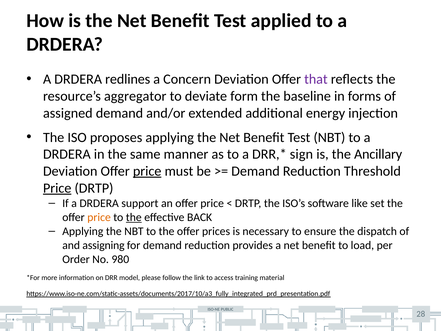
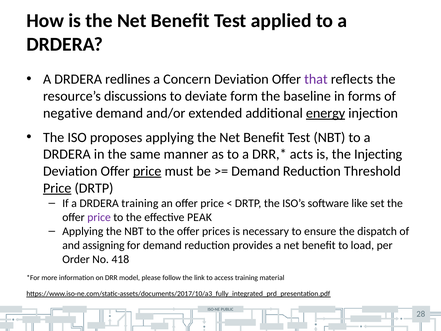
aggregator: aggregator -> discussions
assigned: assigned -> negative
energy underline: none -> present
sign: sign -> acts
Ancillary: Ancillary -> Injecting
DRDERA support: support -> training
price at (99, 217) colour: orange -> purple
the at (134, 217) underline: present -> none
BACK: BACK -> PEAK
980: 980 -> 418
